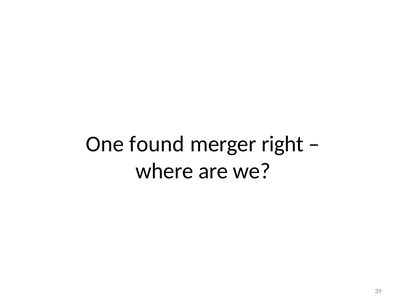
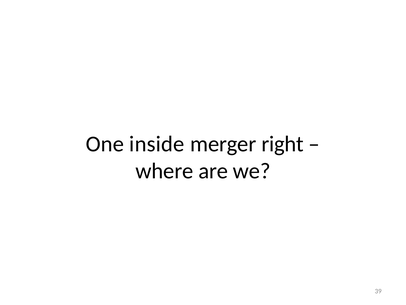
found: found -> inside
